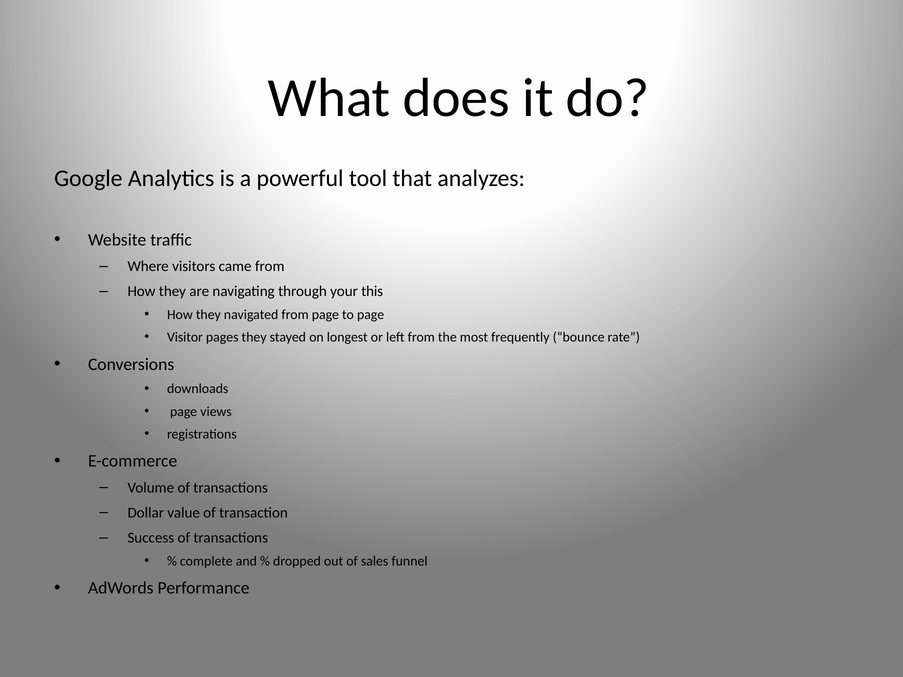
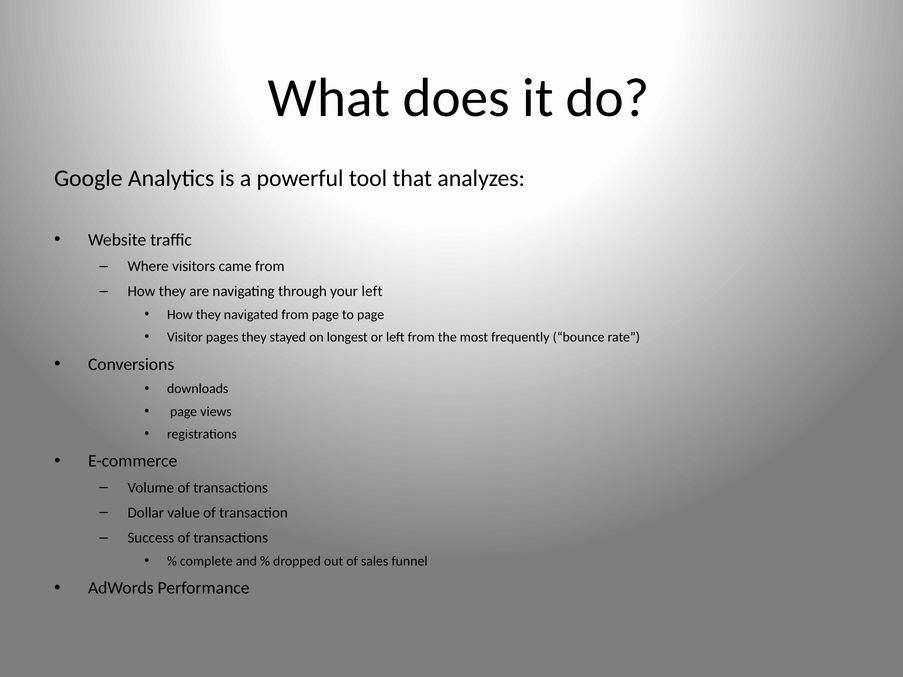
your this: this -> left
